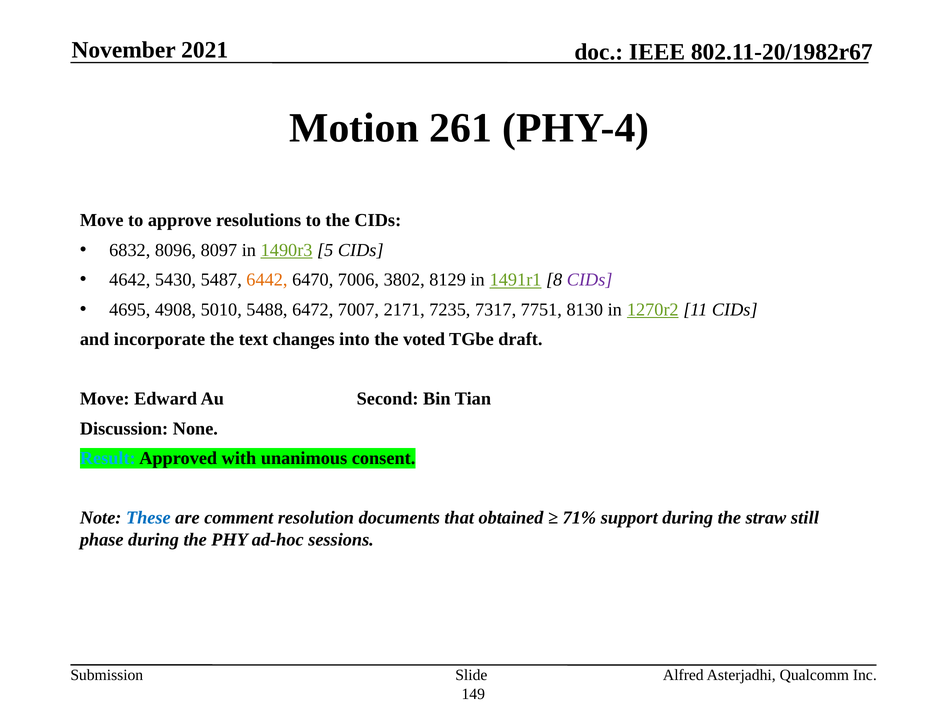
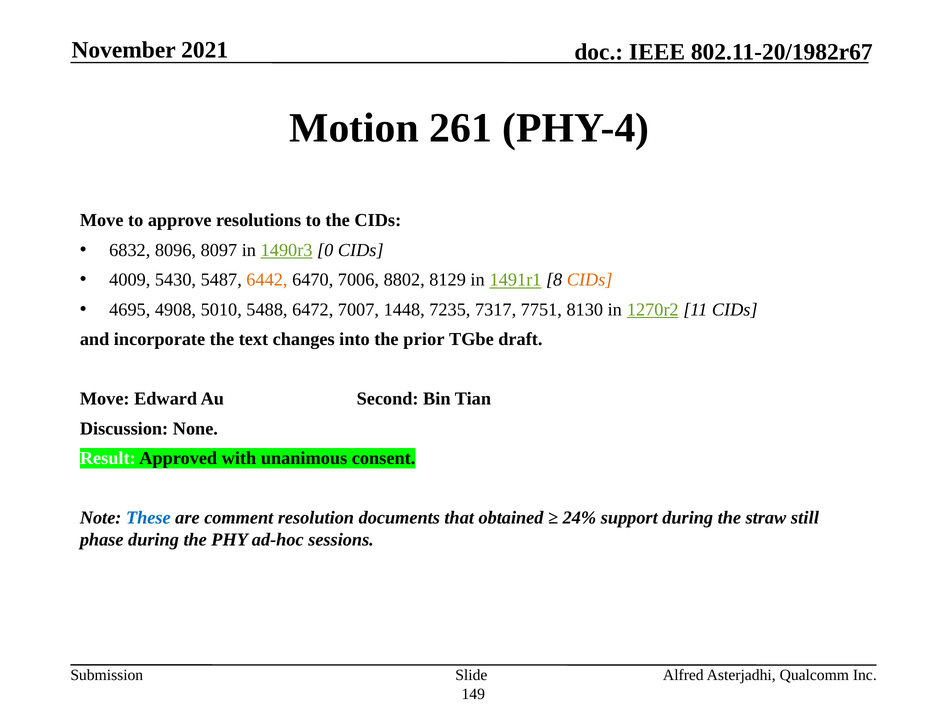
5: 5 -> 0
4642: 4642 -> 4009
3802: 3802 -> 8802
CIDs at (590, 280) colour: purple -> orange
2171: 2171 -> 1448
voted: voted -> prior
Result colour: light blue -> white
71%: 71% -> 24%
